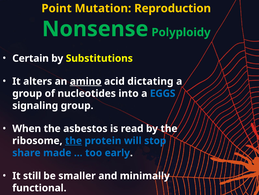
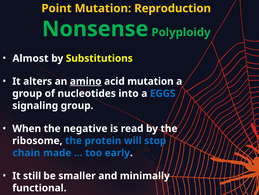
Certain: Certain -> Almost
acid dictating: dictating -> mutation
asbestos: asbestos -> negative
the at (74, 140) underline: present -> none
share: share -> chain
